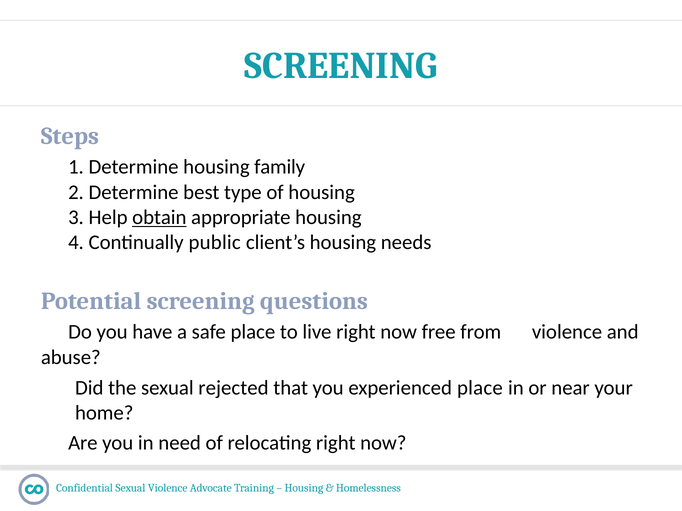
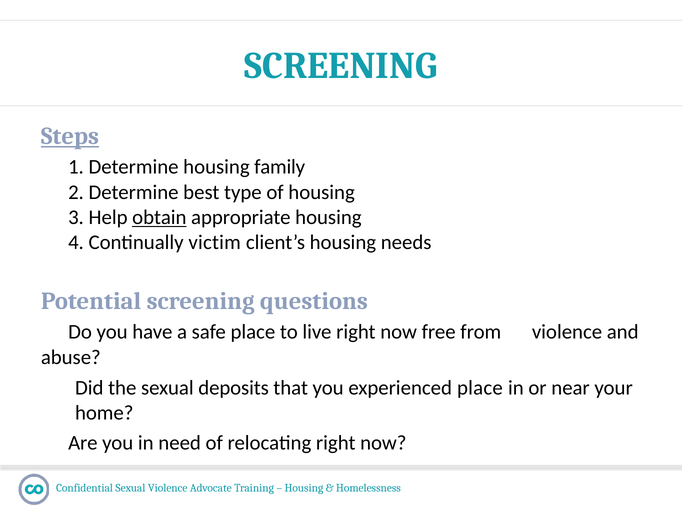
Steps underline: none -> present
public: public -> victim
rejected: rejected -> deposits
